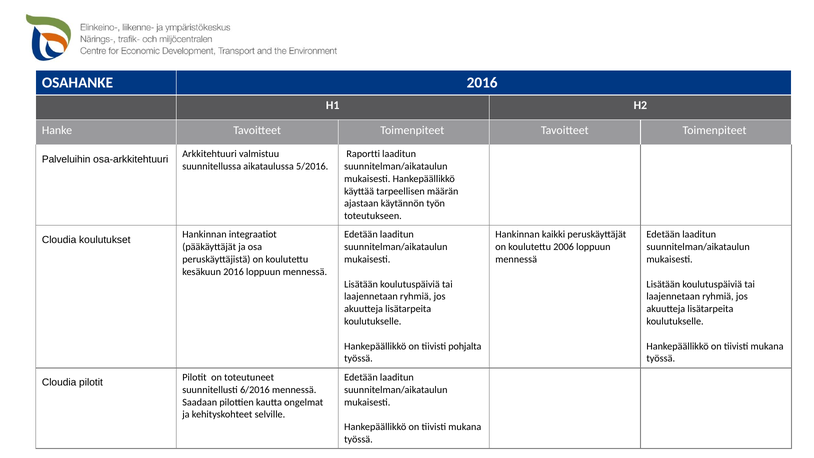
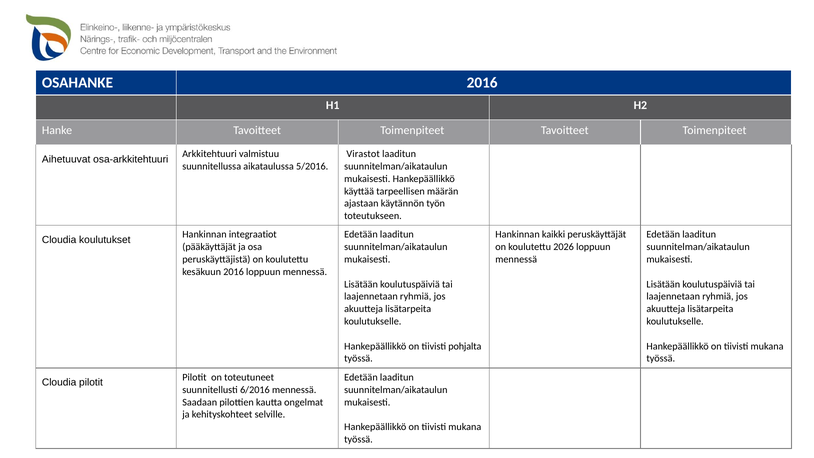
Raportti: Raportti -> Virastot
Palveluihin: Palveluihin -> Aihetuuvat
2006: 2006 -> 2026
